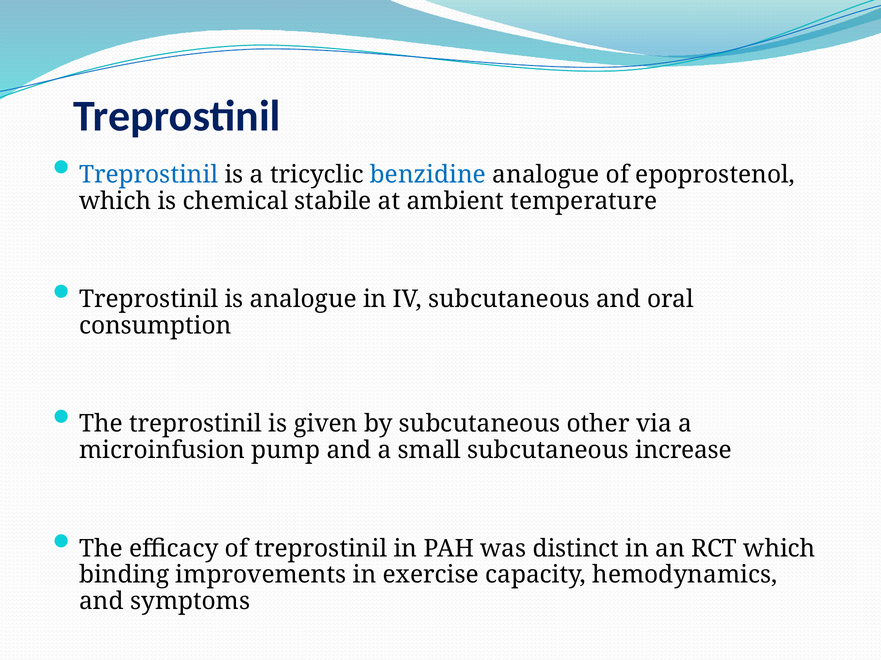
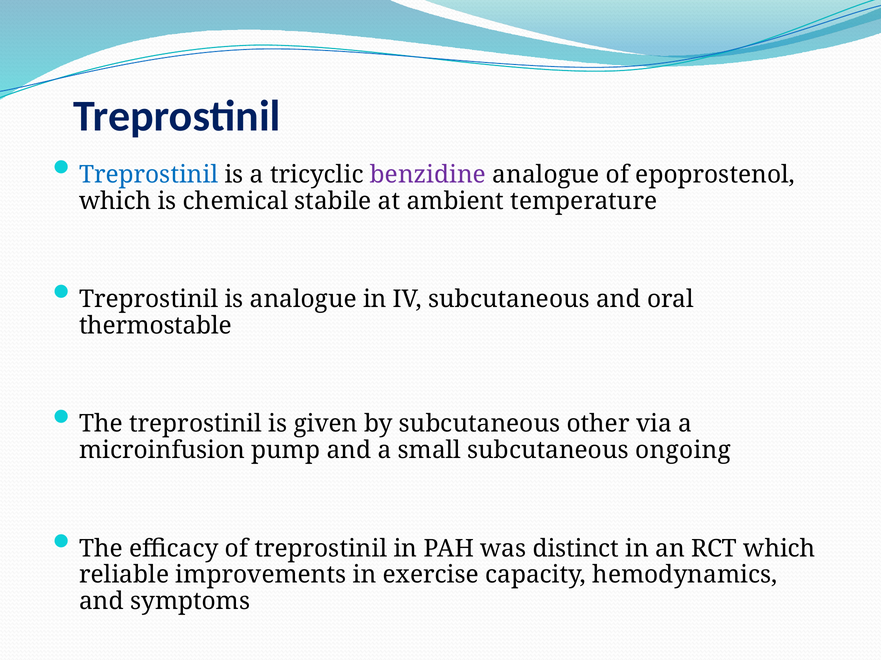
benzidine colour: blue -> purple
consumption: consumption -> thermostable
increase: increase -> ongoing
binding: binding -> reliable
